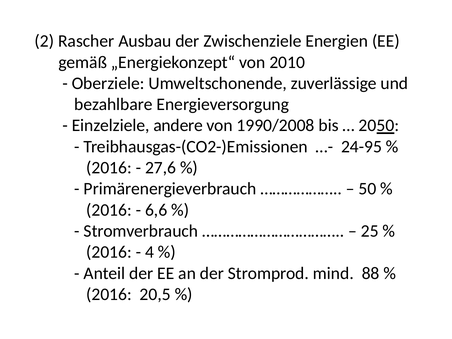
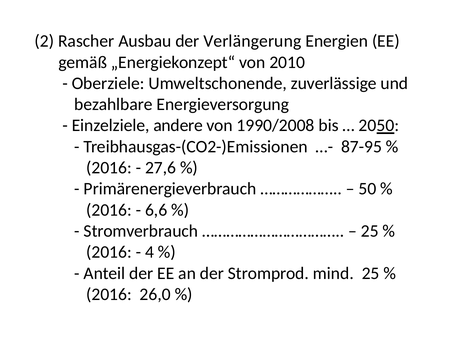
Zwischenziele: Zwischenziele -> Verlängerung
24-95: 24-95 -> 87-95
mind 88: 88 -> 25
20,5: 20,5 -> 26,0
